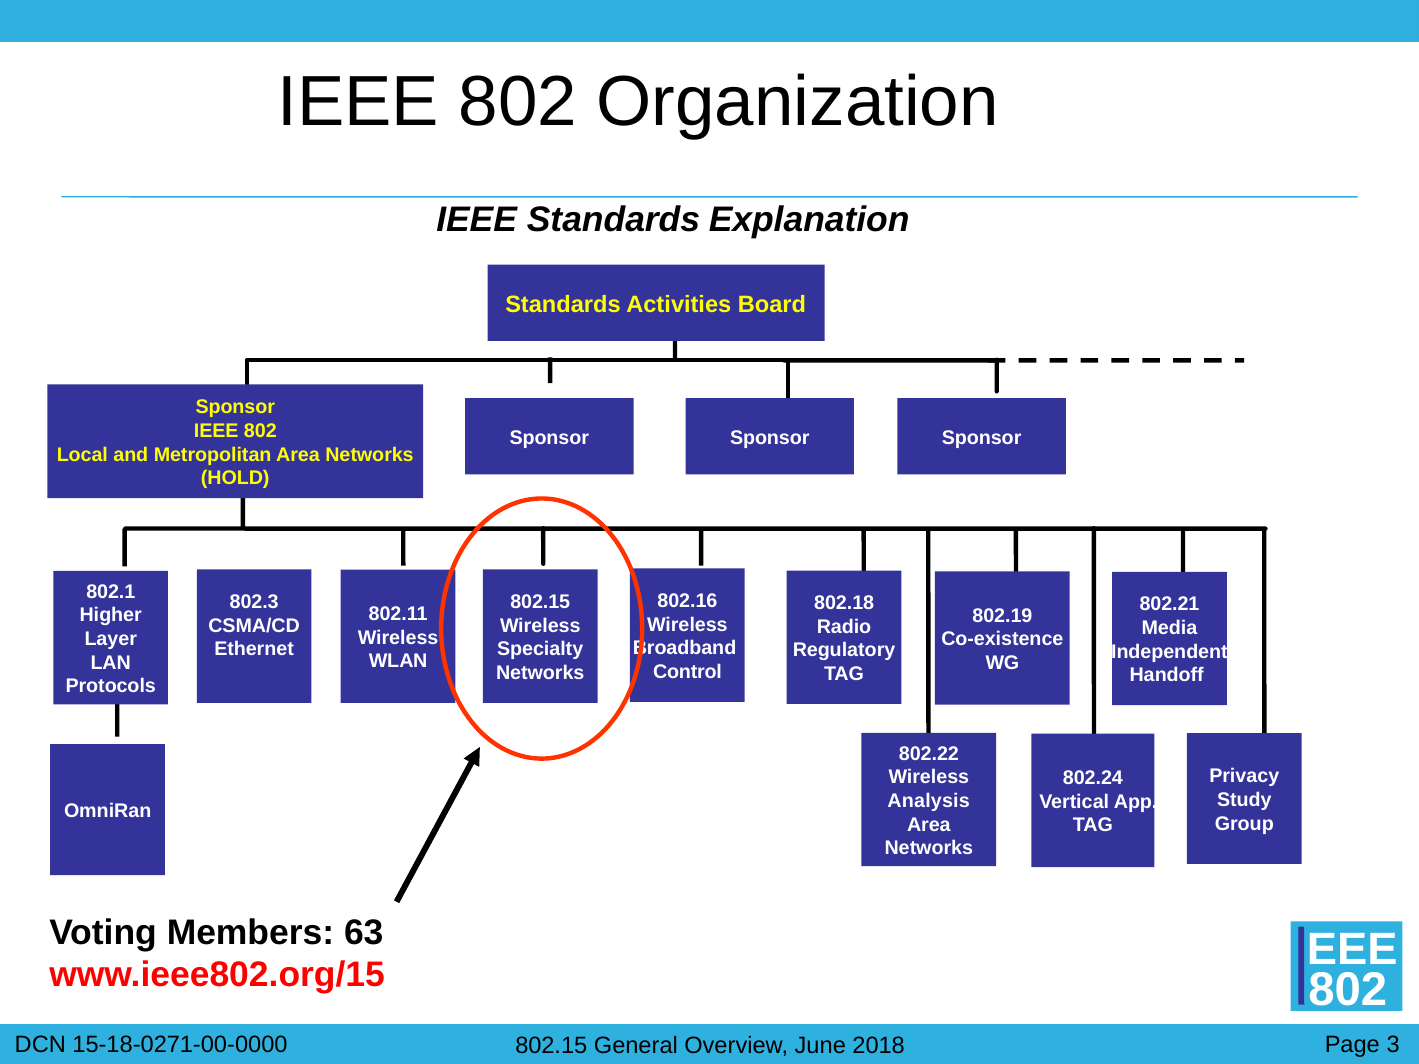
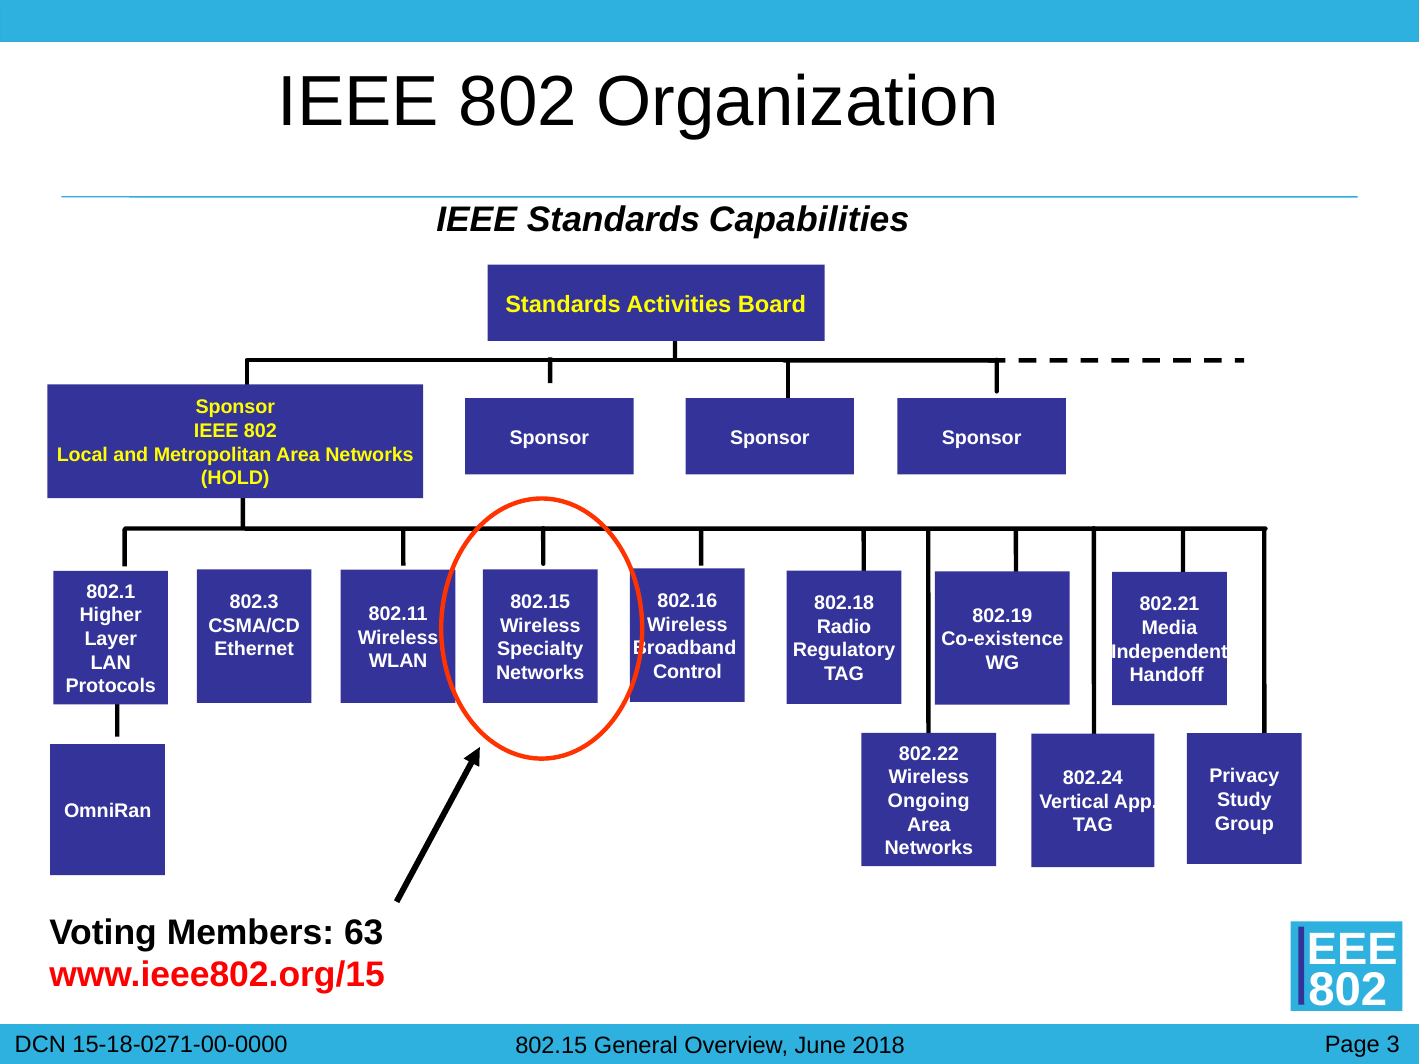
Explanation: Explanation -> Capabilities
Analysis: Analysis -> Ongoing
